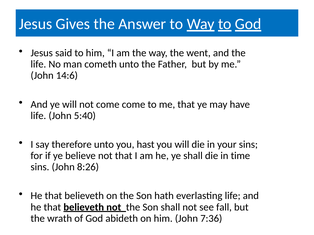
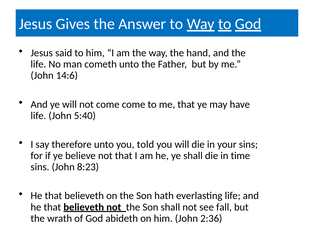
went: went -> hand
hast: hast -> told
8:26: 8:26 -> 8:23
7:36: 7:36 -> 2:36
